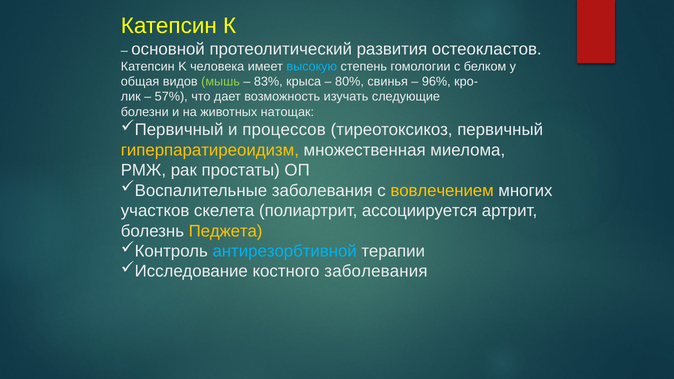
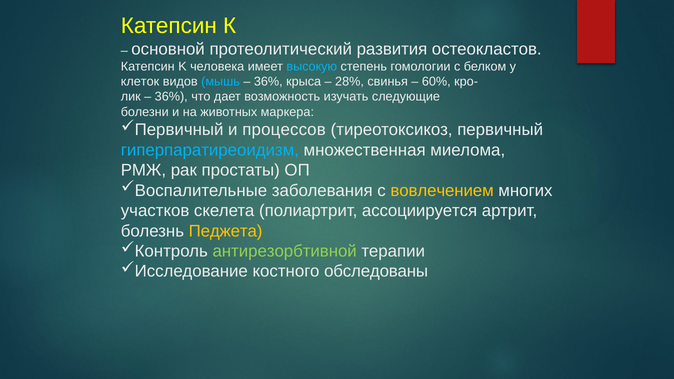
общая: общая -> клеток
мышь colour: light green -> light blue
83% at (268, 82): 83% -> 36%
80%: 80% -> 28%
96%: 96% -> 60%
57% at (171, 97): 57% -> 36%
натощак: натощак -> маркера
гиперпаратиреоидизм colour: yellow -> light blue
антирезорбтивной colour: light blue -> light green
костного заболевания: заболевания -> обследованы
